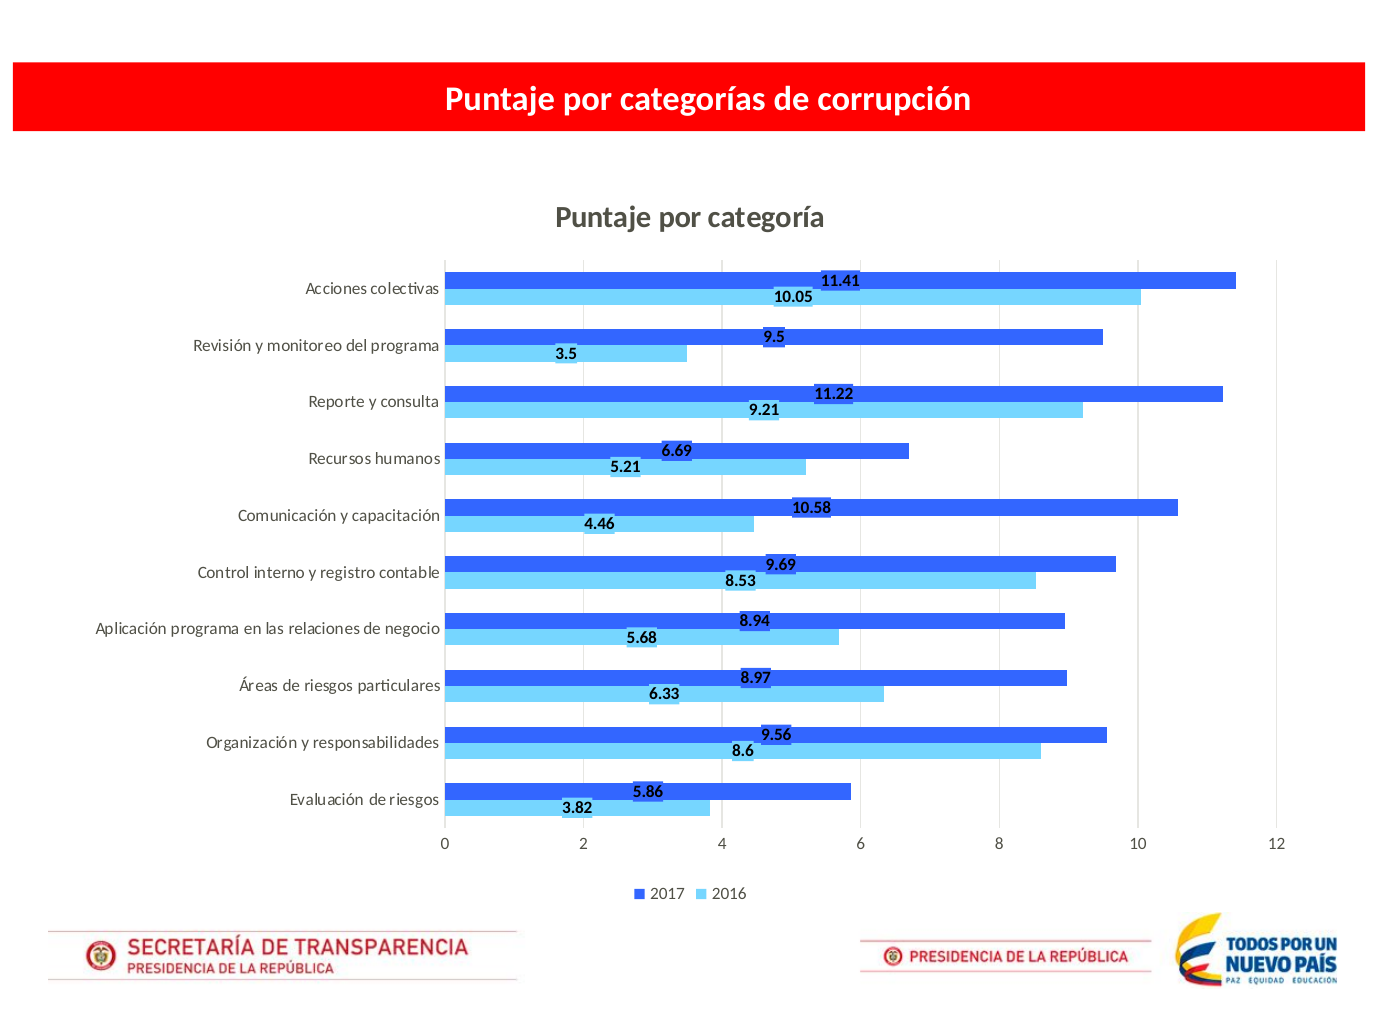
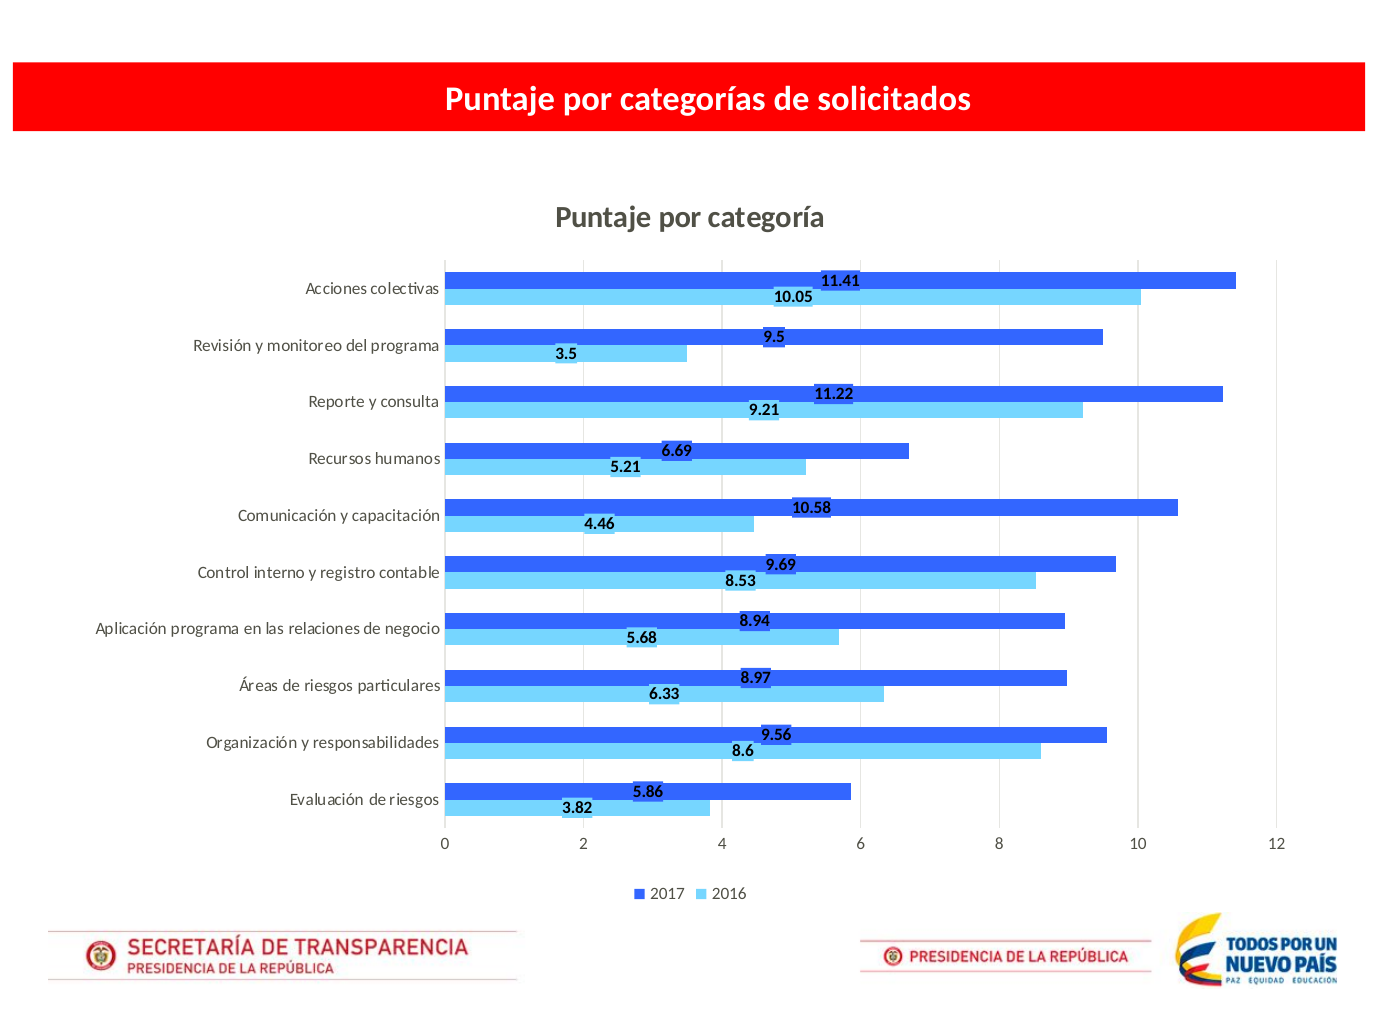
corrupción: corrupción -> solicitados
